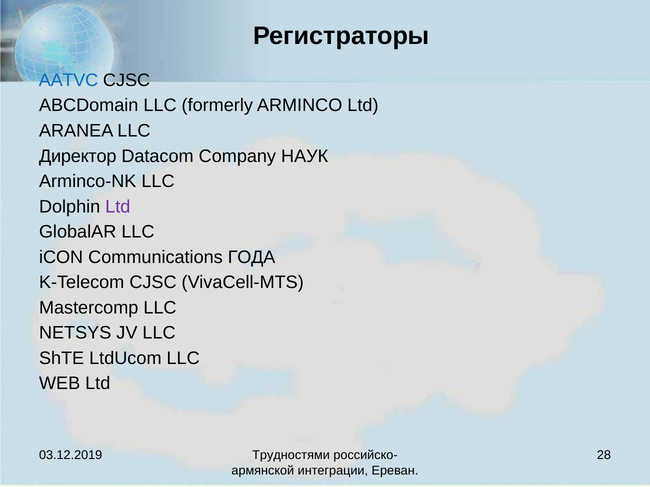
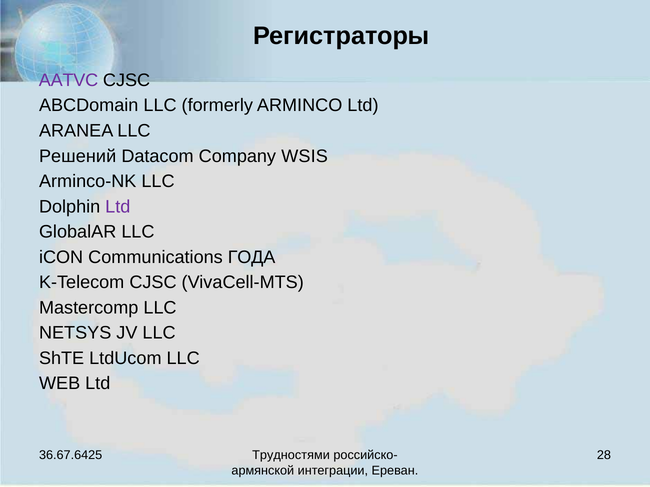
AATVC colour: blue -> purple
Директор: Директор -> Решений
НАУК: НАУК -> WSIS
03.12.2019: 03.12.2019 -> 36.67.6425
